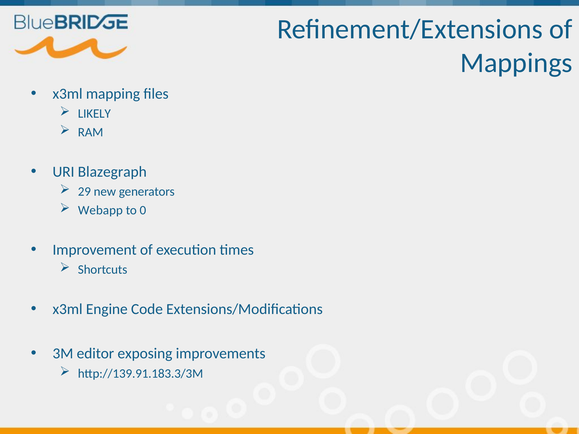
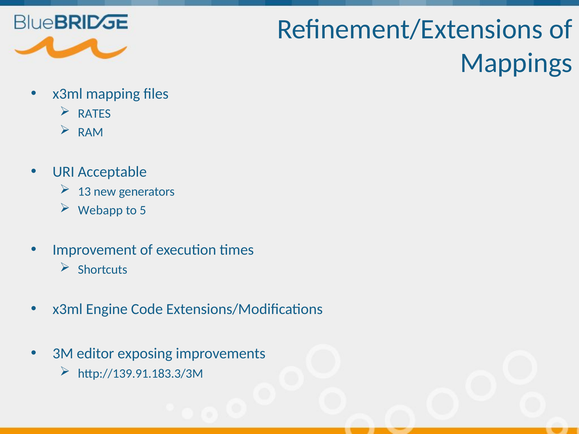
LIKELY: LIKELY -> RATES
Blazegraph: Blazegraph -> Acceptable
29: 29 -> 13
0: 0 -> 5
